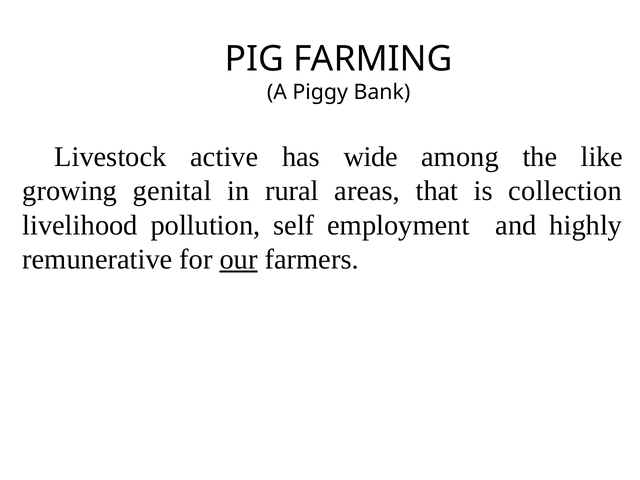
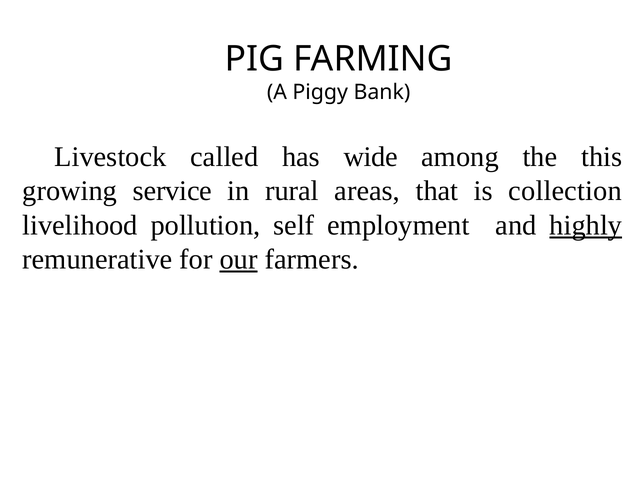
active: active -> called
like: like -> this
genital: genital -> service
highly underline: none -> present
